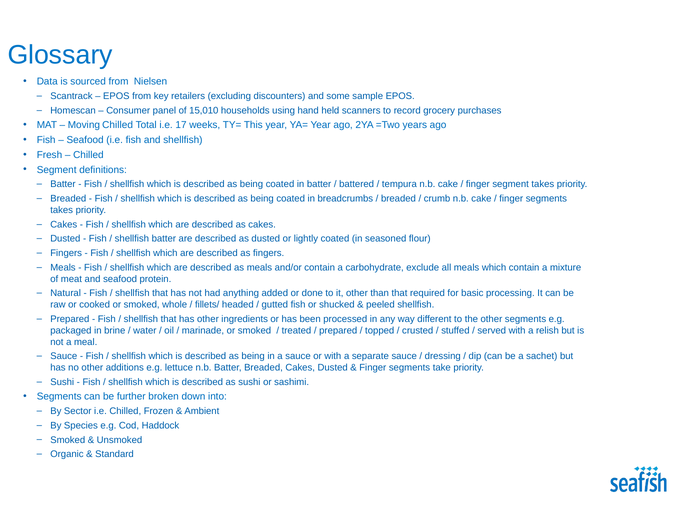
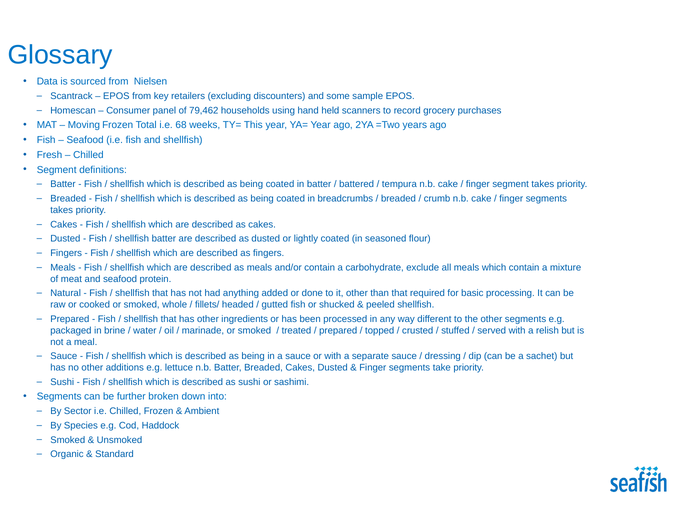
15,010: 15,010 -> 79,462
Moving Chilled: Chilled -> Frozen
17: 17 -> 68
